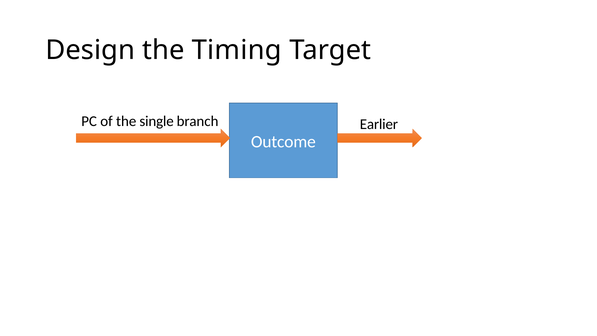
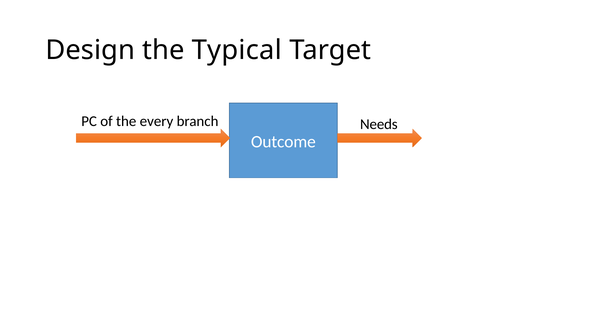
Timing: Timing -> Typical
single: single -> every
Earlier: Earlier -> Needs
